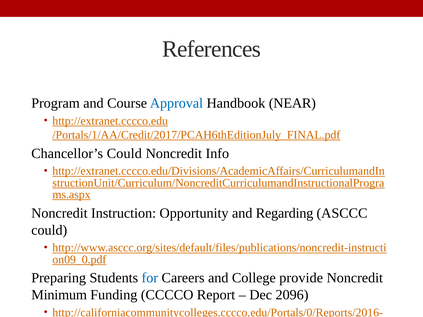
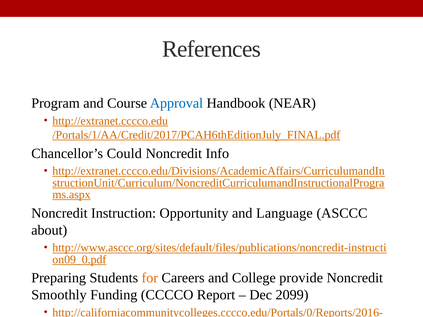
Regarding: Regarding -> Language
could at (49, 230): could -> about
for colour: blue -> orange
Minimum: Minimum -> Smoothly
2096: 2096 -> 2099
